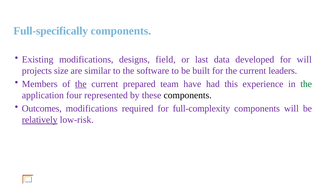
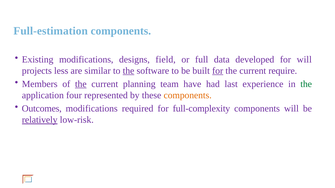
Full-specifically: Full-specifically -> Full-estimation
last: last -> full
size: size -> less
the at (129, 71) underline: none -> present
for at (218, 71) underline: none -> present
leaders: leaders -> require
prepared: prepared -> planning
this: this -> last
components at (188, 95) colour: black -> orange
